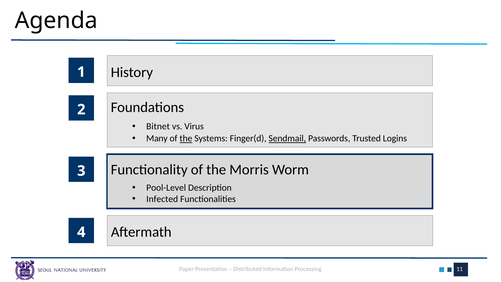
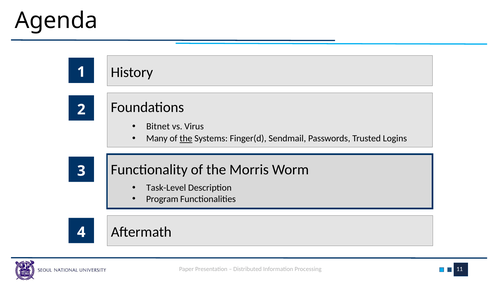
Sendmail underline: present -> none
Pool-Level: Pool-Level -> Task-Level
Infected: Infected -> Program
